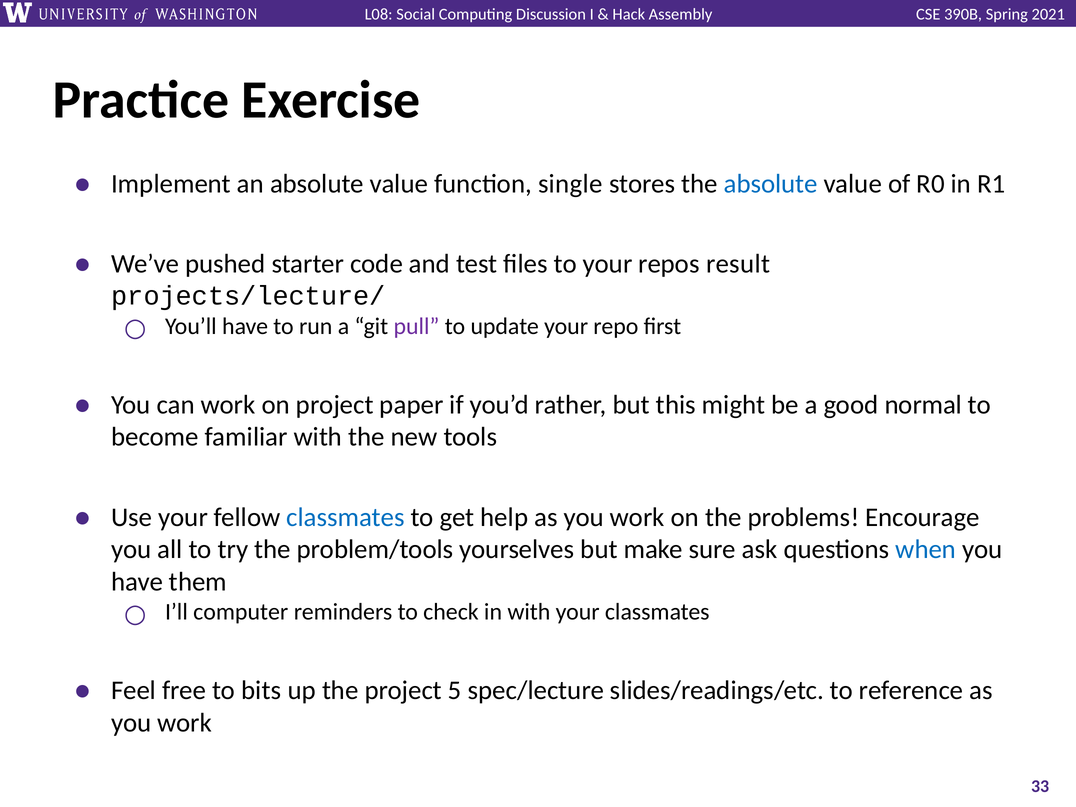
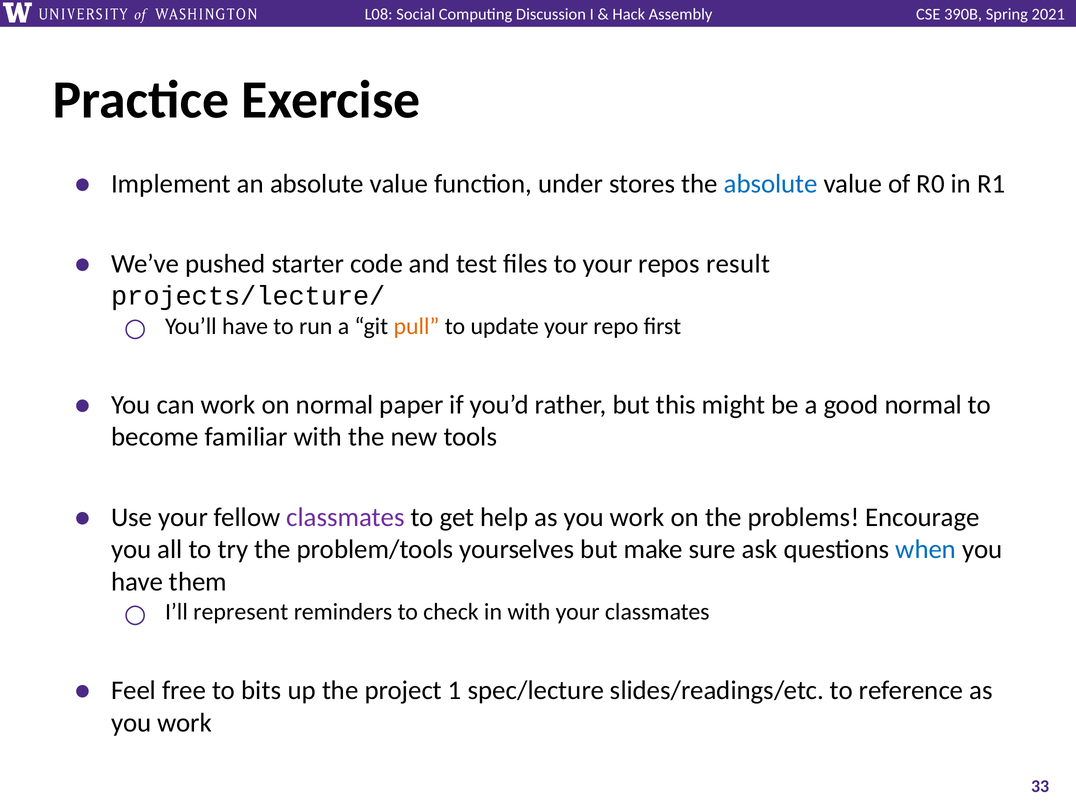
single: single -> under
pull colour: purple -> orange
on project: project -> normal
classmates at (346, 517) colour: blue -> purple
computer: computer -> represent
5: 5 -> 1
